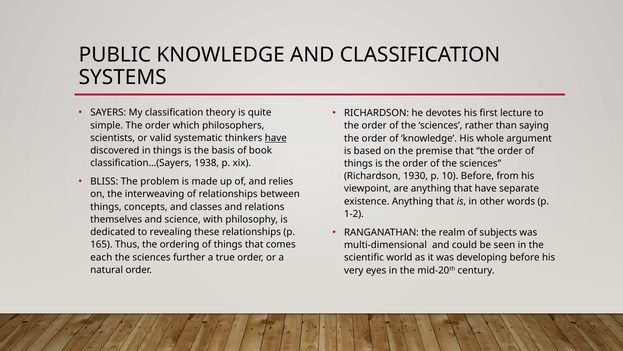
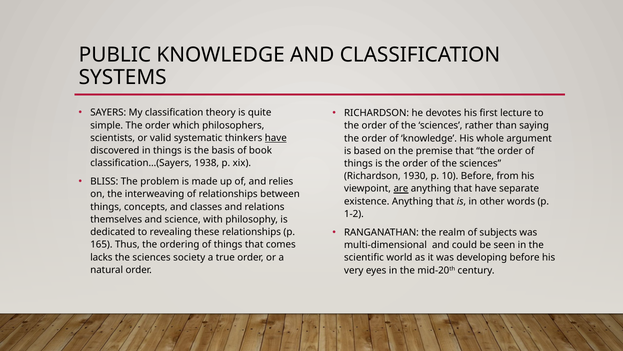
are underline: none -> present
each: each -> lacks
further: further -> society
